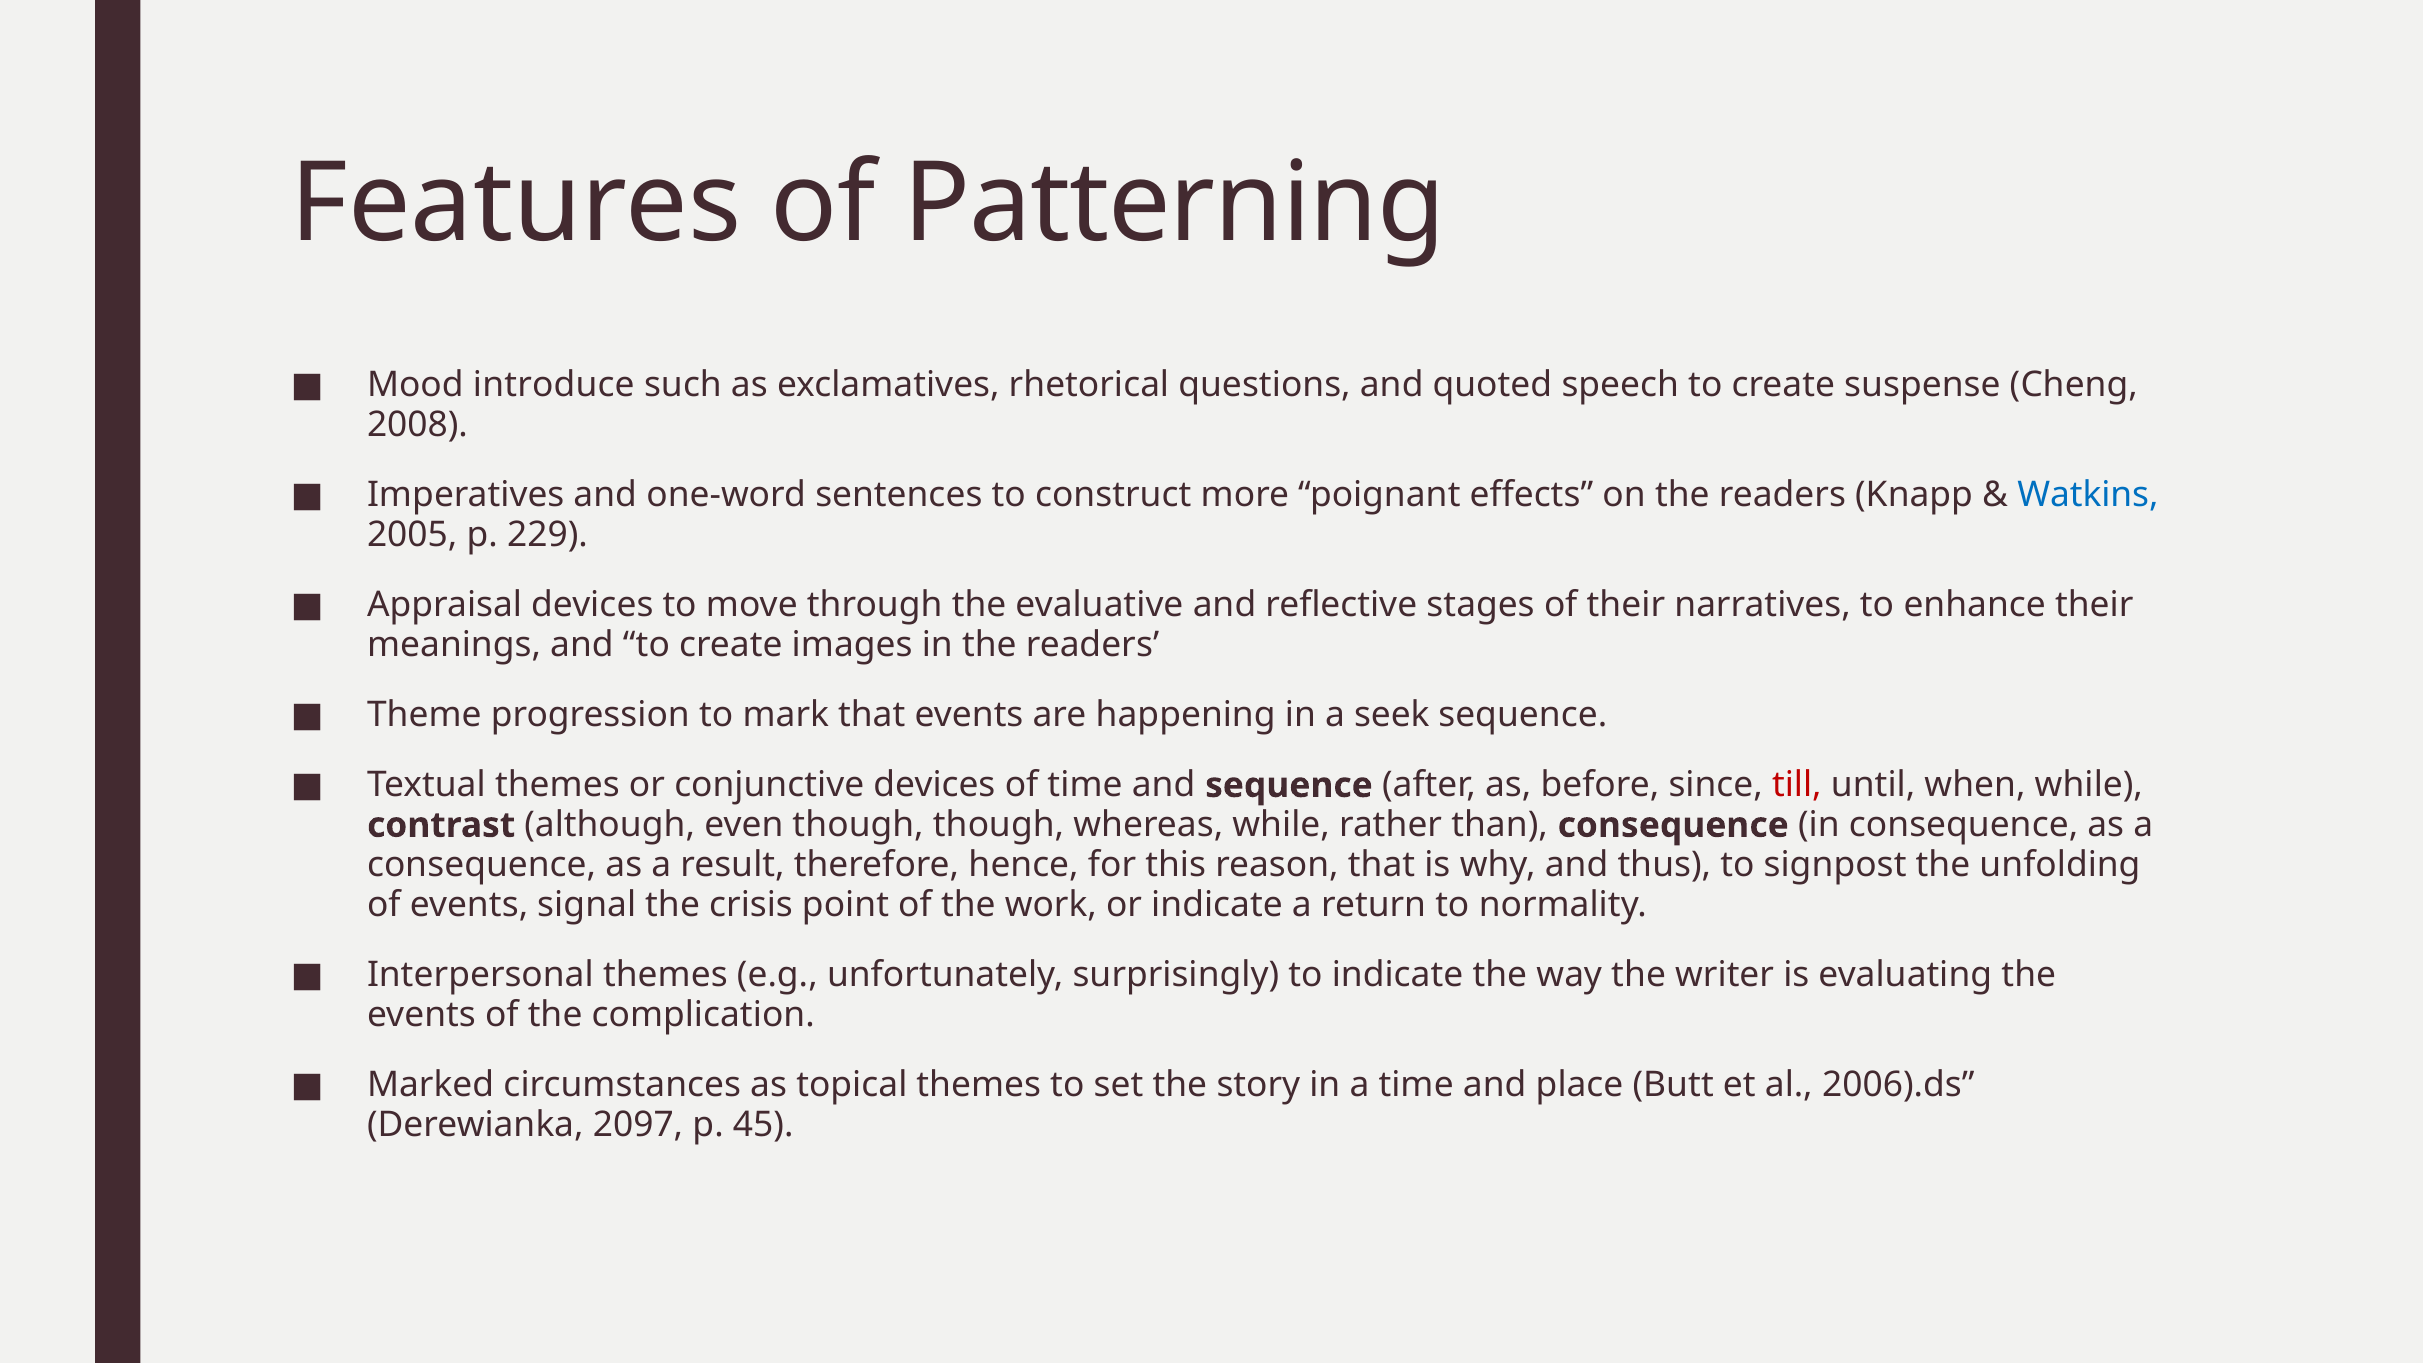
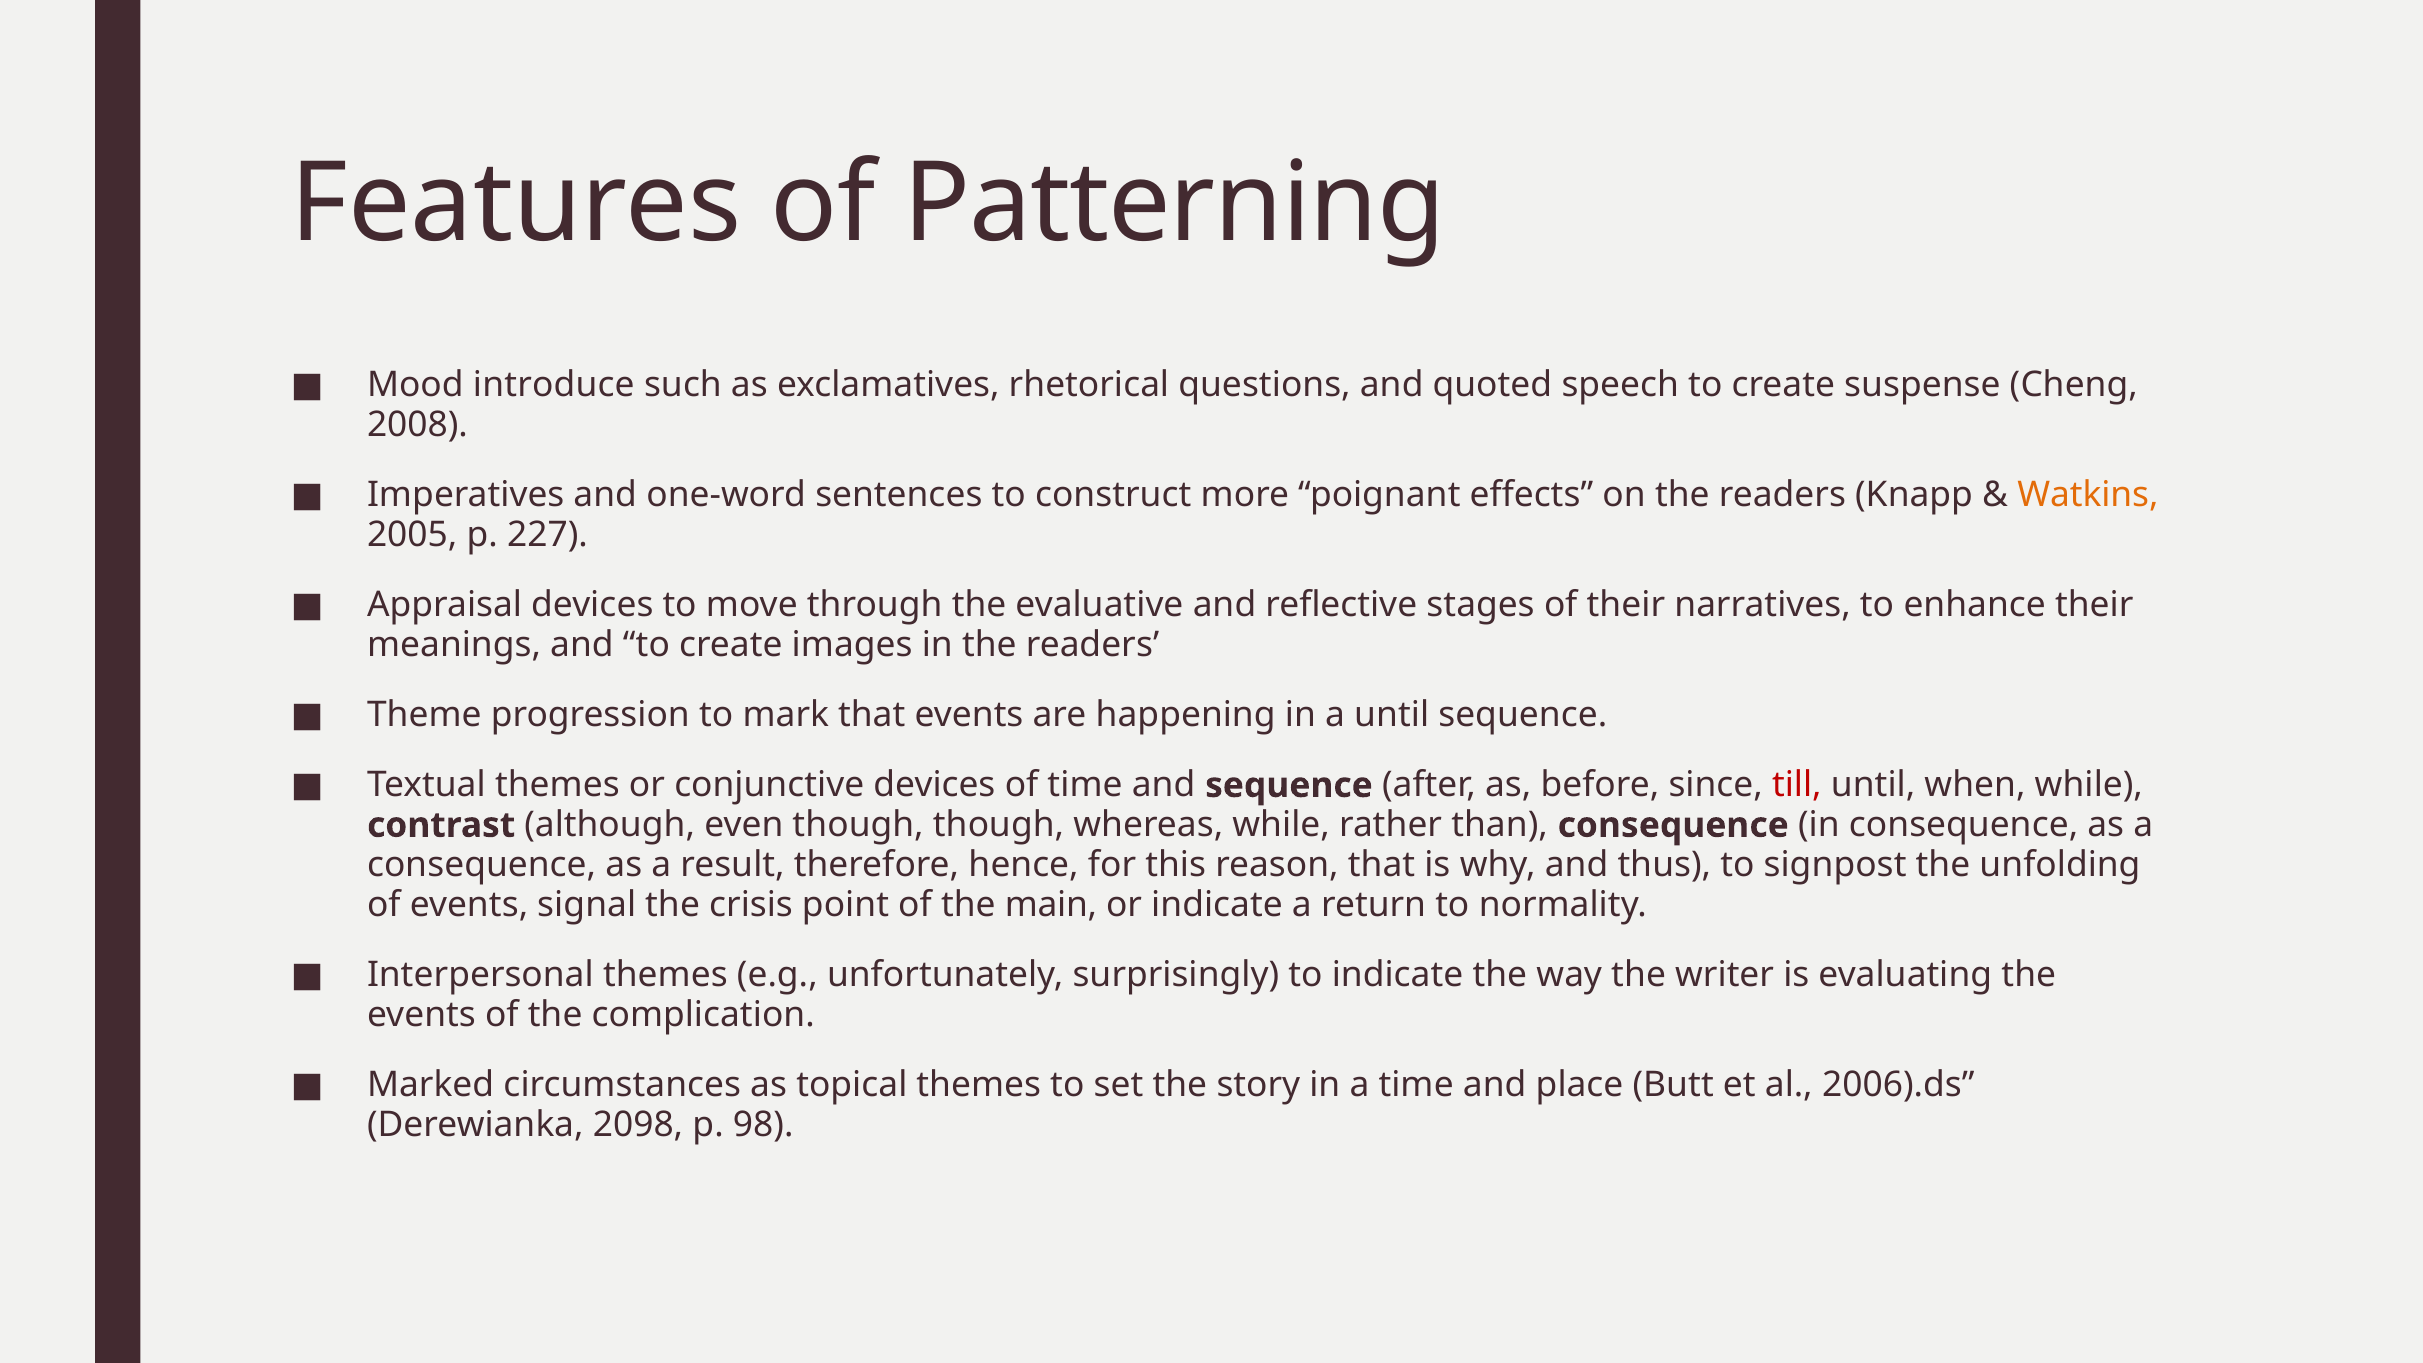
Watkins colour: blue -> orange
229: 229 -> 227
a seek: seek -> until
work: work -> main
2097: 2097 -> 2098
45: 45 -> 98
